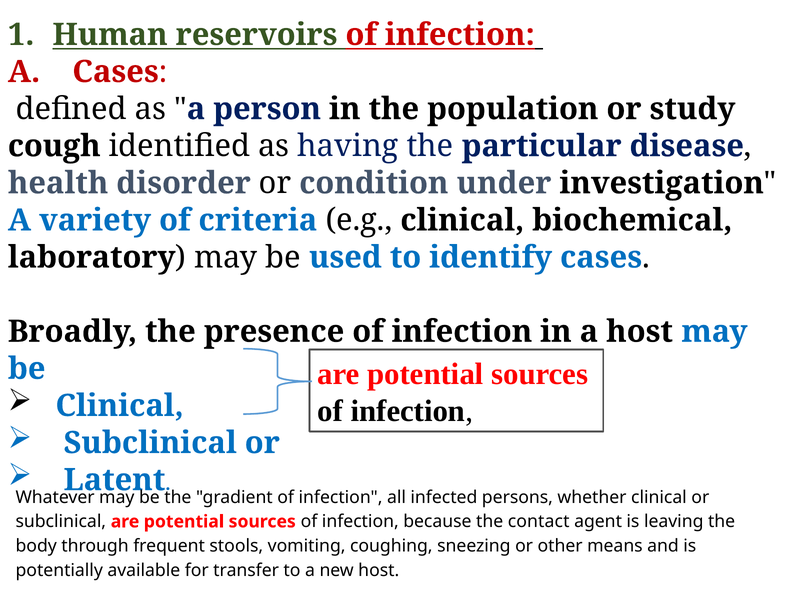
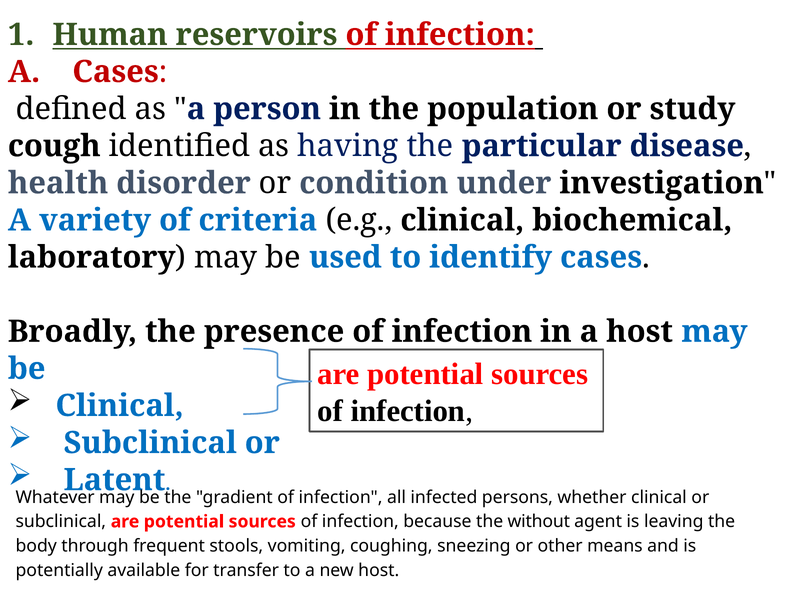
contact: contact -> without
